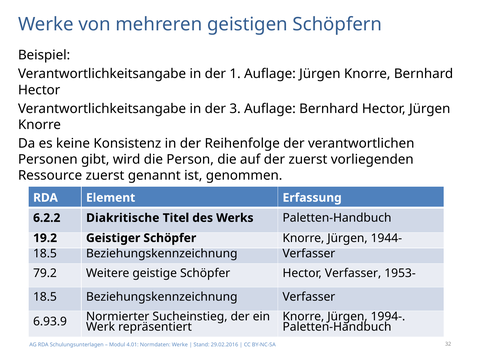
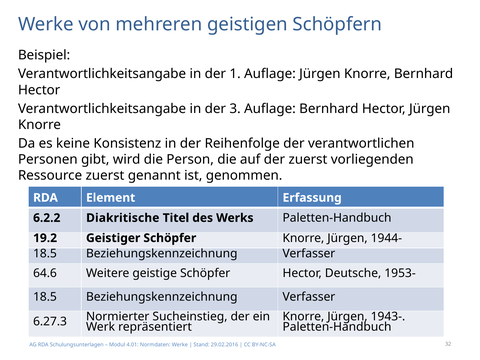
79.2: 79.2 -> 64.6
Hector Verfasser: Verfasser -> Deutsche
1994-: 1994- -> 1943-
6.93.9: 6.93.9 -> 6.27.3
